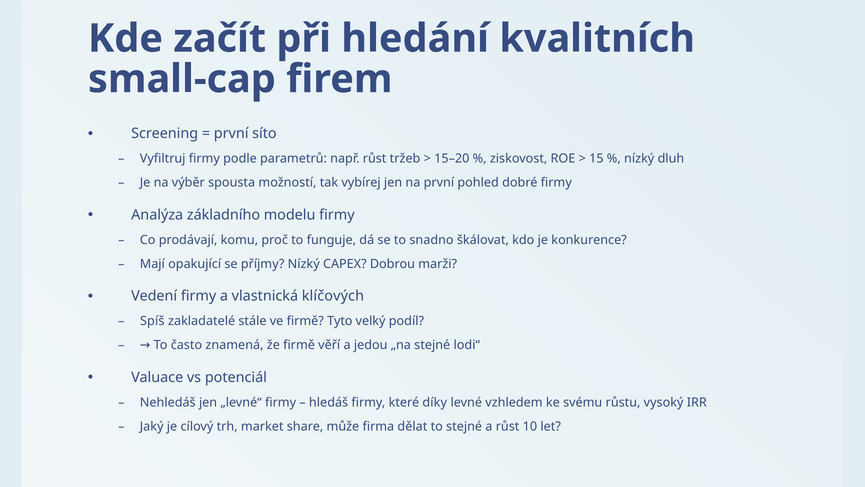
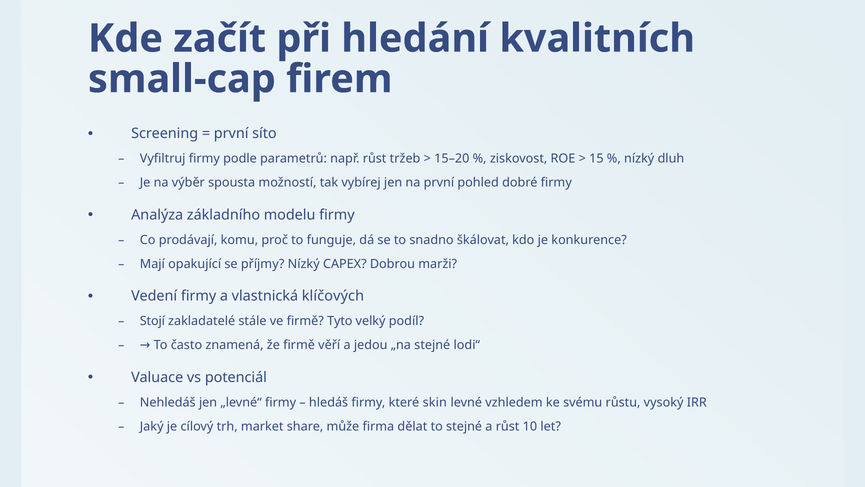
Spíš: Spíš -> Stojí
díky: díky -> skin
